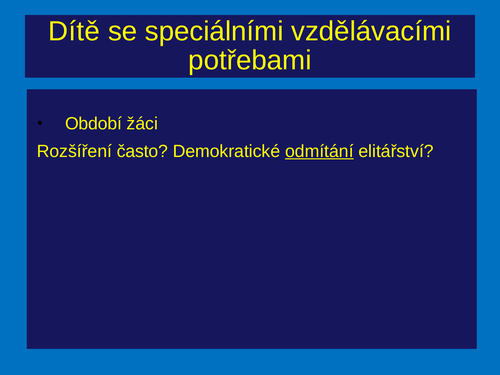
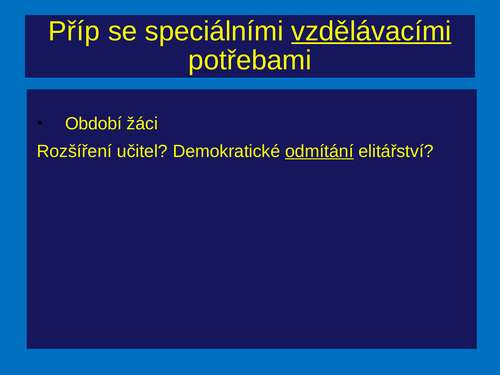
Dítě: Dítě -> Příp
vzdělávacími underline: none -> present
často: často -> učitel
